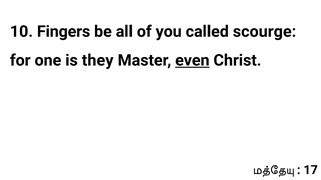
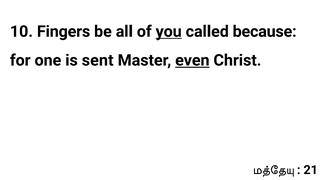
you underline: none -> present
scourge: scourge -> because
they: they -> sent
17: 17 -> 21
